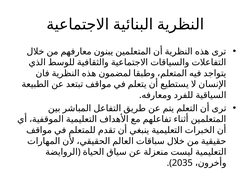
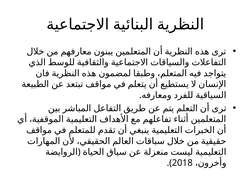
2035: 2035 -> 2018
